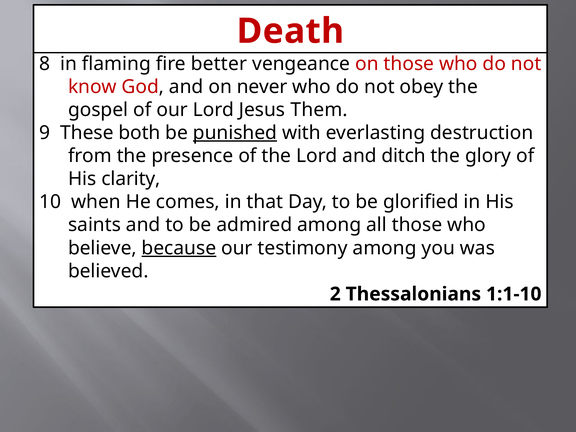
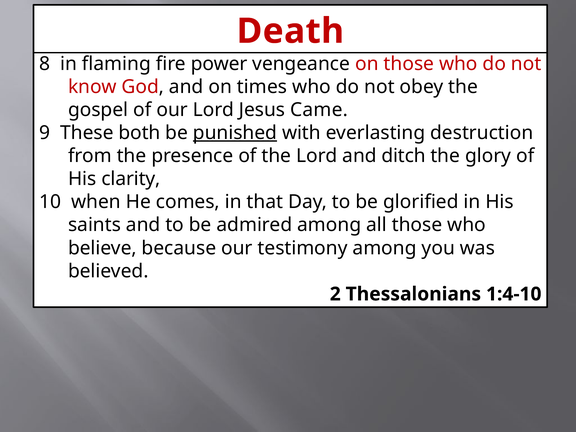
better: better -> power
never: never -> times
Them: Them -> Came
because underline: present -> none
1:1-10: 1:1-10 -> 1:4-10
